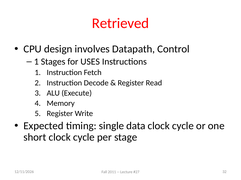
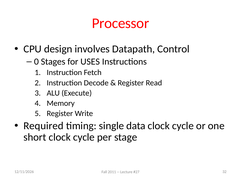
Retrieved: Retrieved -> Processor
1 at (36, 62): 1 -> 0
Expected: Expected -> Required
